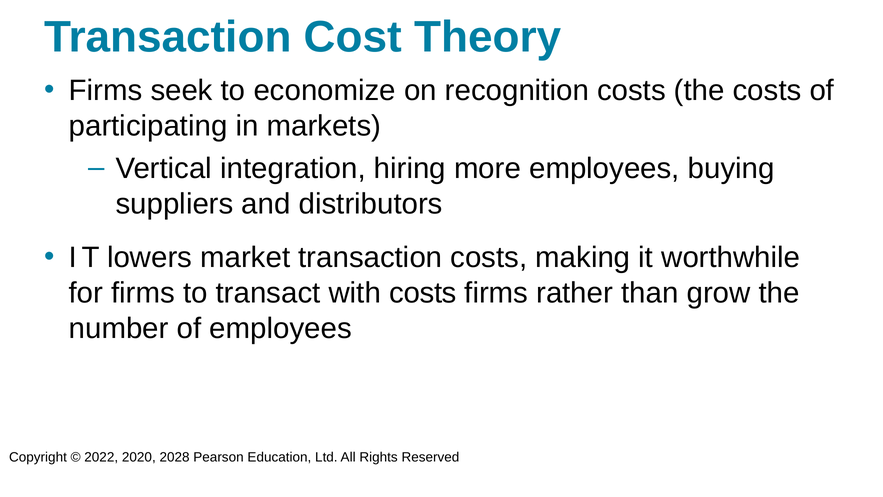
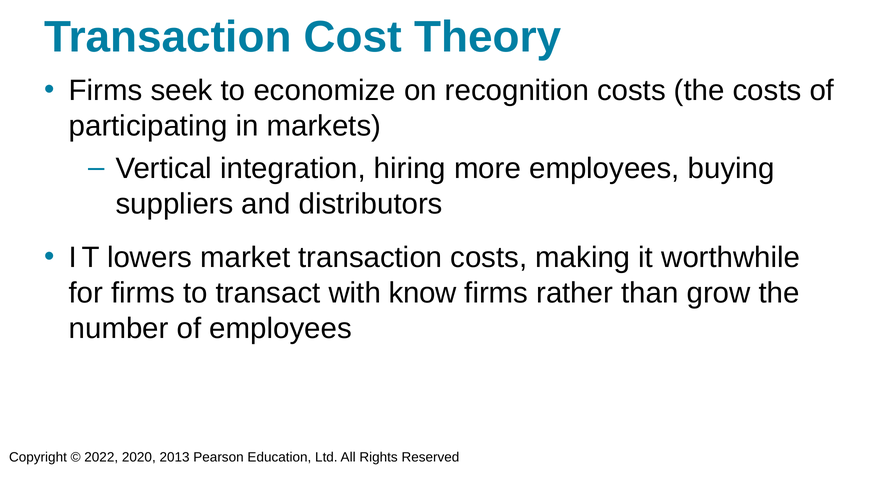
with costs: costs -> know
2028: 2028 -> 2013
